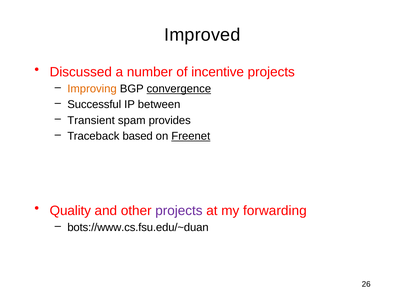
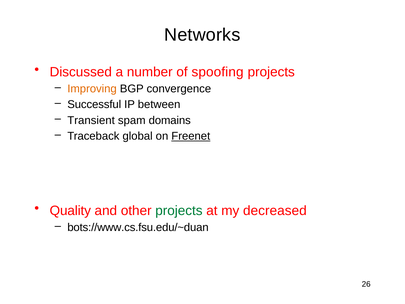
Improved: Improved -> Networks
incentive: incentive -> spoofing
convergence underline: present -> none
provides: provides -> domains
based: based -> global
projects at (179, 210) colour: purple -> green
forwarding: forwarding -> decreased
